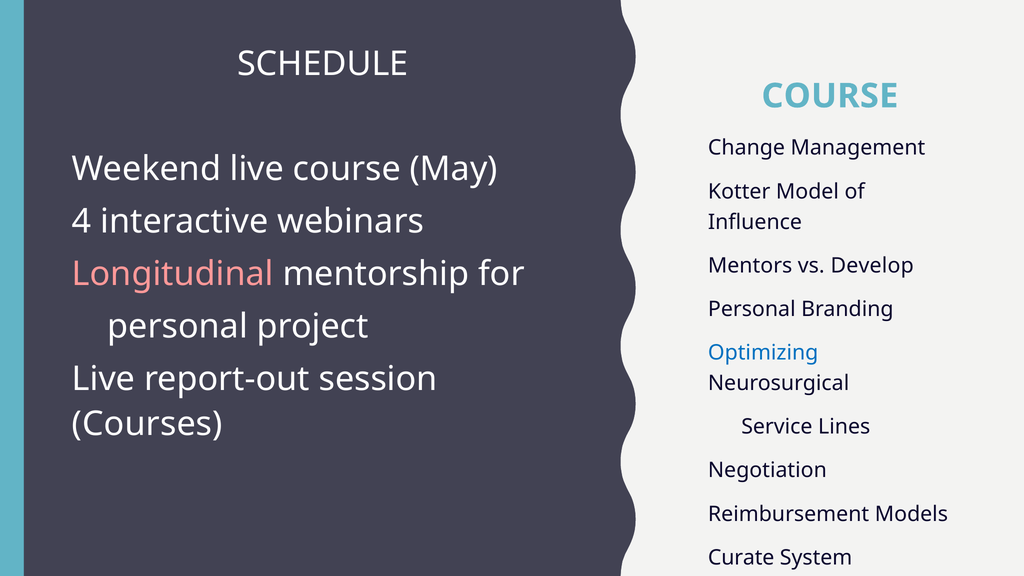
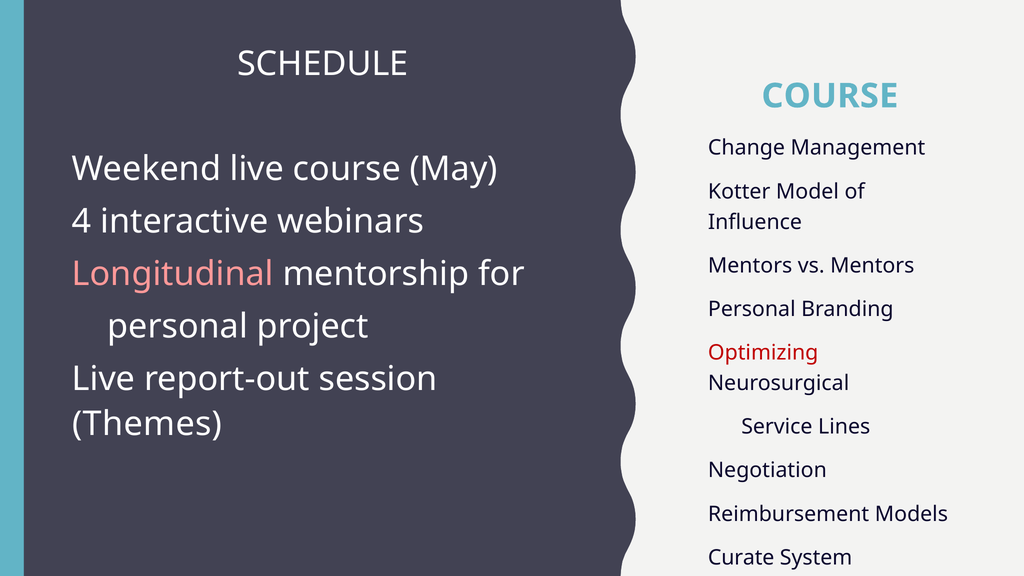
vs Develop: Develop -> Mentors
Optimizing colour: blue -> red
Courses: Courses -> Themes
